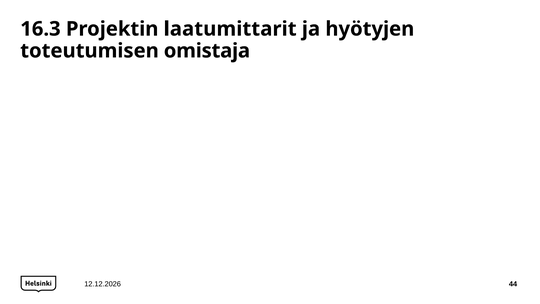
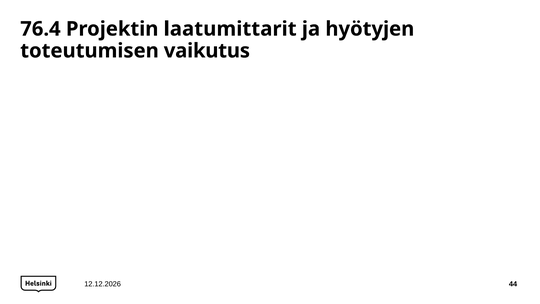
16.3: 16.3 -> 76.4
omistaja: omistaja -> vaikutus
